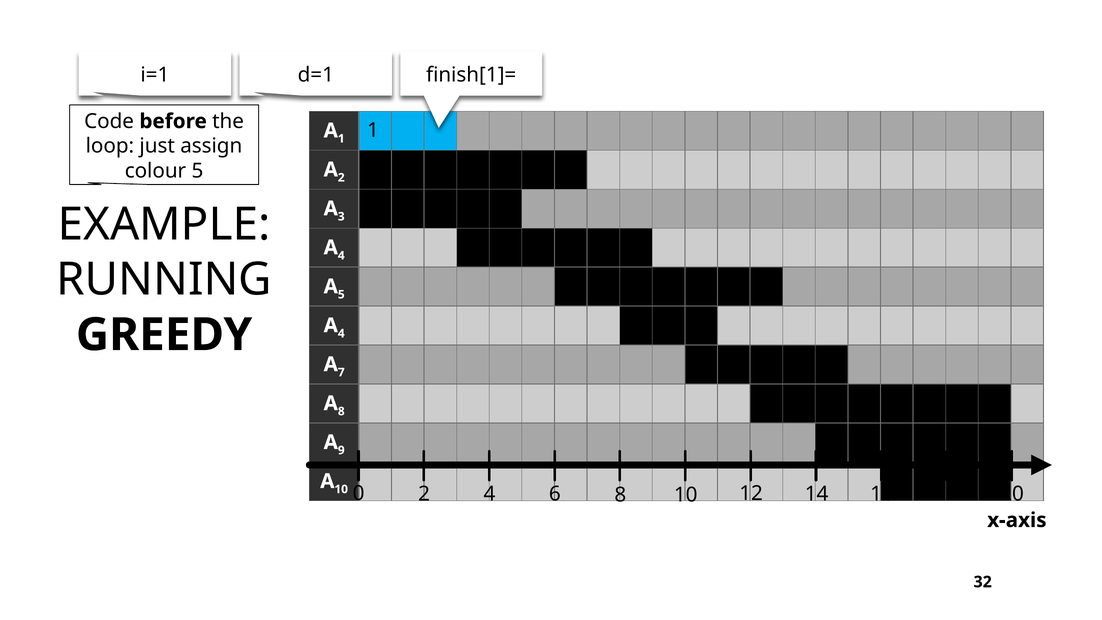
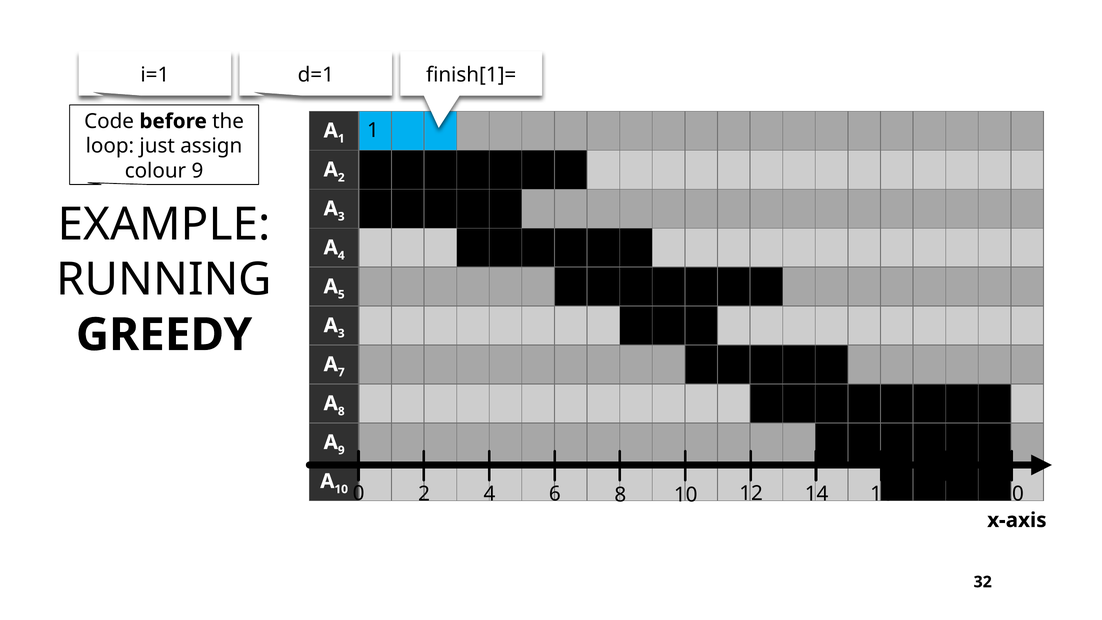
colour 5: 5 -> 9
4 at (341, 333): 4 -> 3
